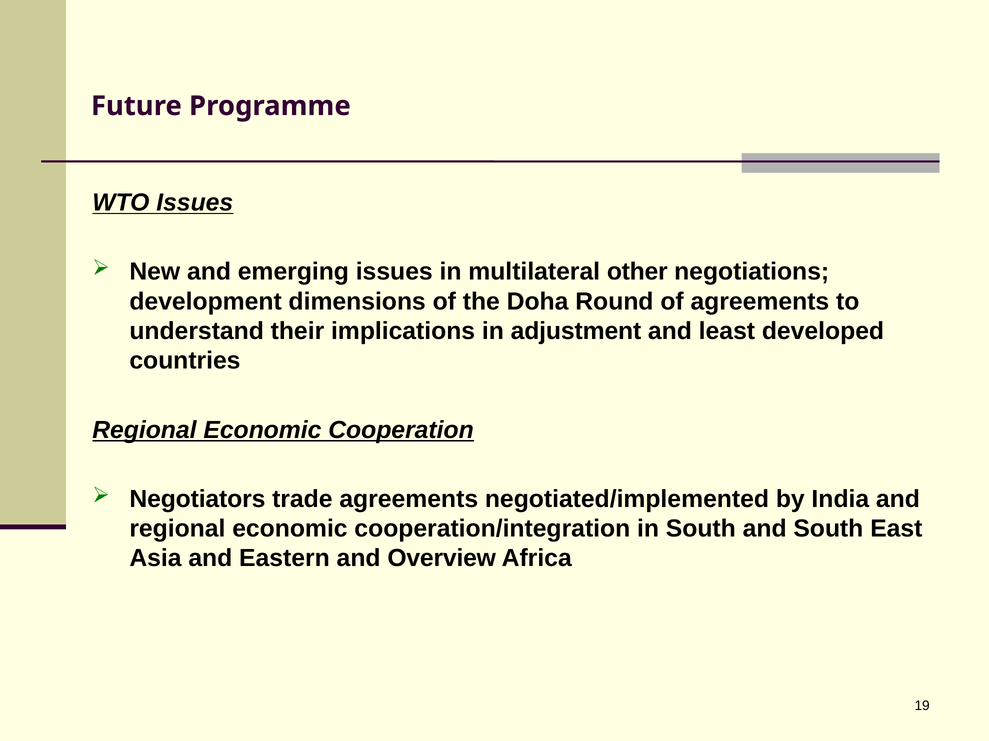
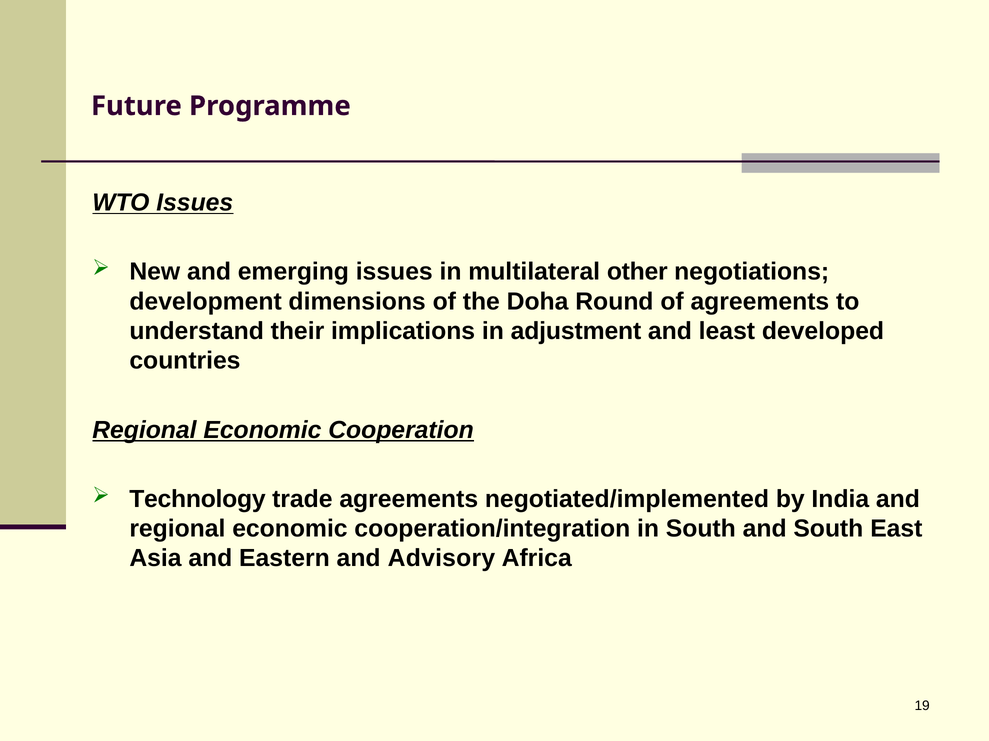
Negotiators: Negotiators -> Technology
Overview: Overview -> Advisory
